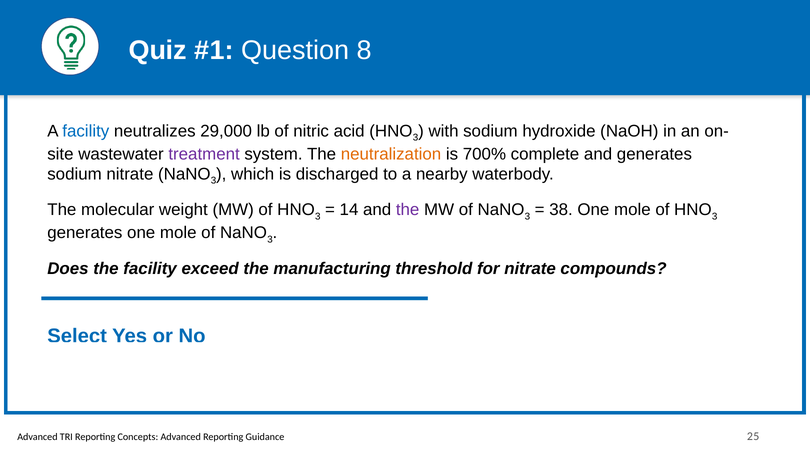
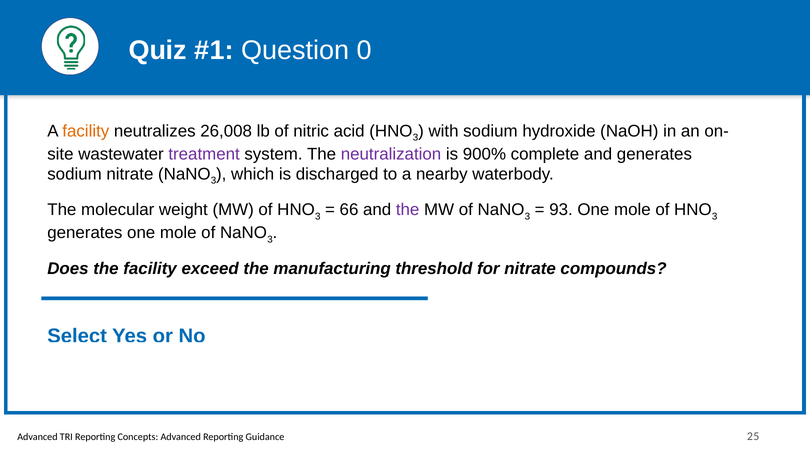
8: 8 -> 0
facility at (86, 131) colour: blue -> orange
29,000: 29,000 -> 26,008
neutralization colour: orange -> purple
700%: 700% -> 900%
14: 14 -> 66
38: 38 -> 93
